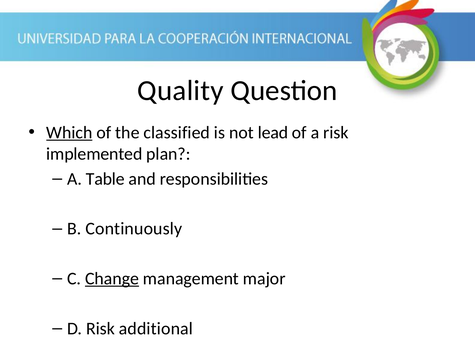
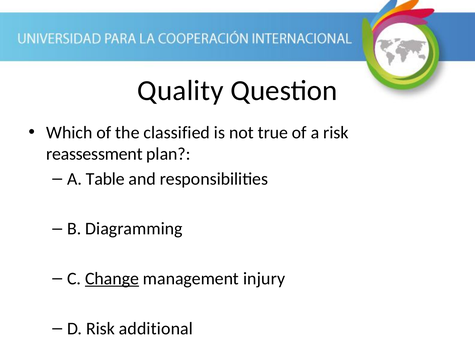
Which underline: present -> none
lead: lead -> true
implemented: implemented -> reassessment
Continuously: Continuously -> Diagramming
major: major -> injury
